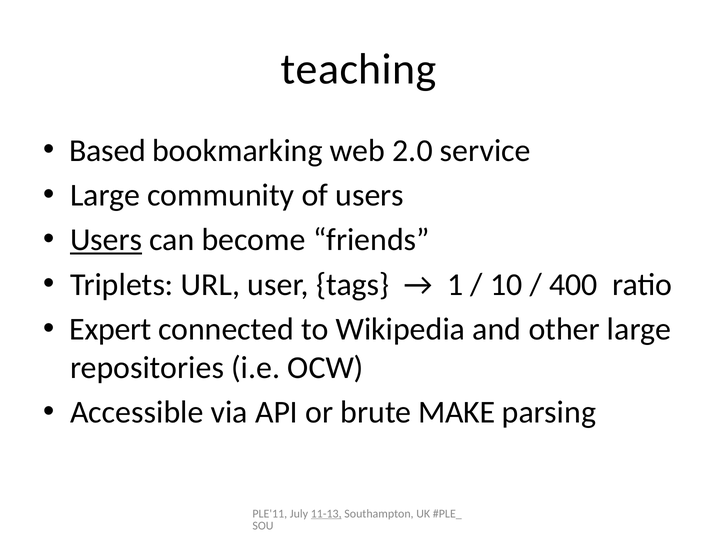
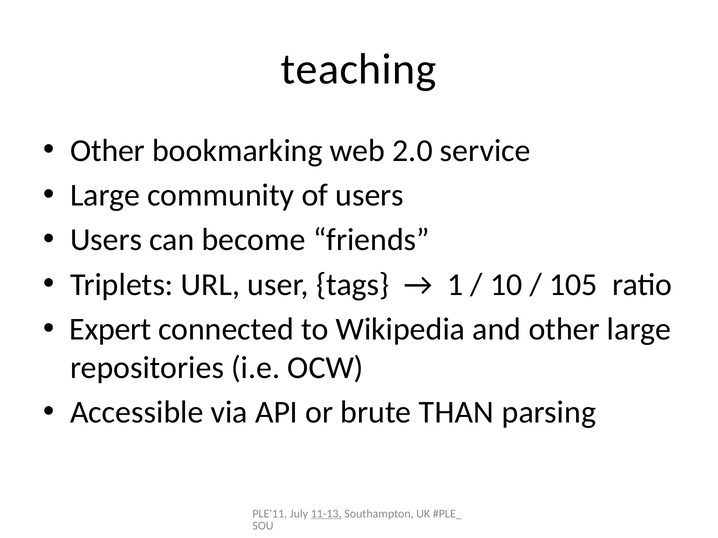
Based at (108, 151): Based -> Other
Users at (106, 240) underline: present -> none
400: 400 -> 105
MAKE: MAKE -> THAN
